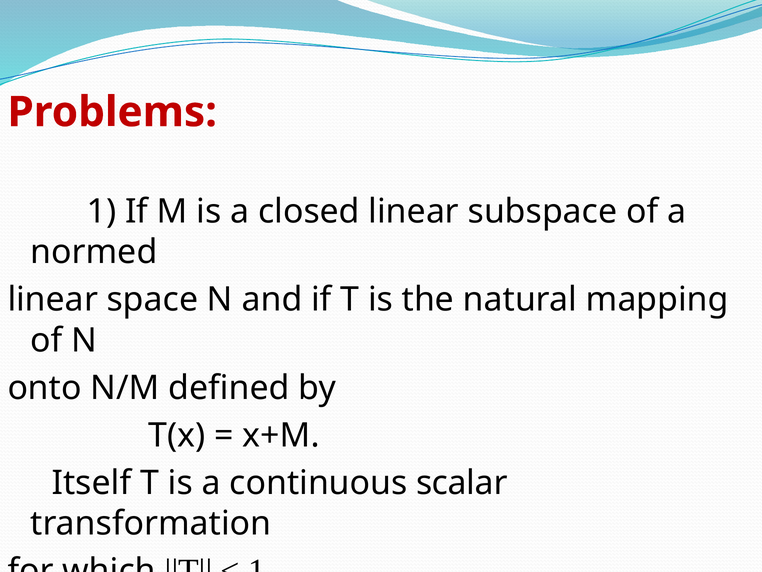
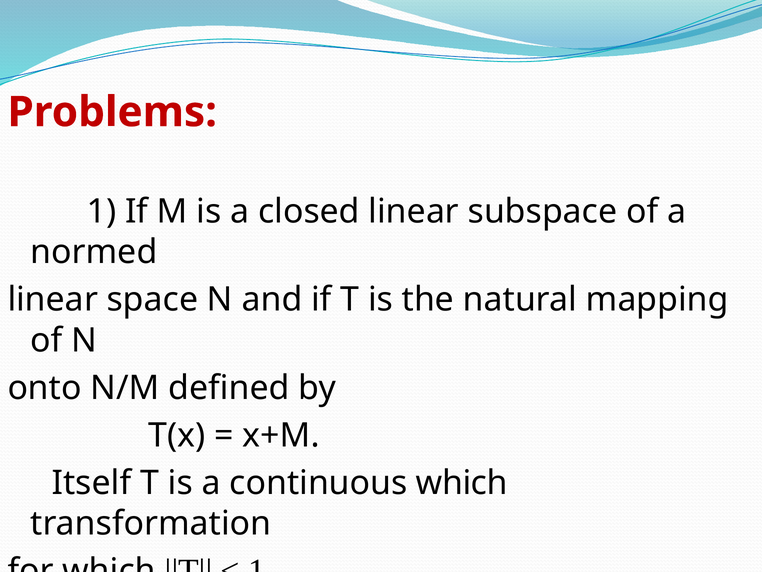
continuous scalar: scalar -> which
